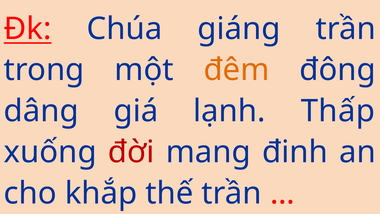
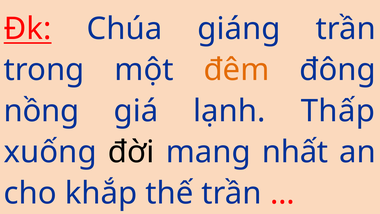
dâng: dâng -> nồng
đời colour: red -> black
đinh: đinh -> nhất
